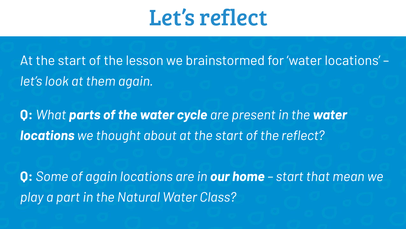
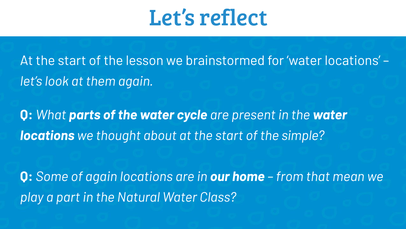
the reflect: reflect -> simple
start at (290, 176): start -> from
